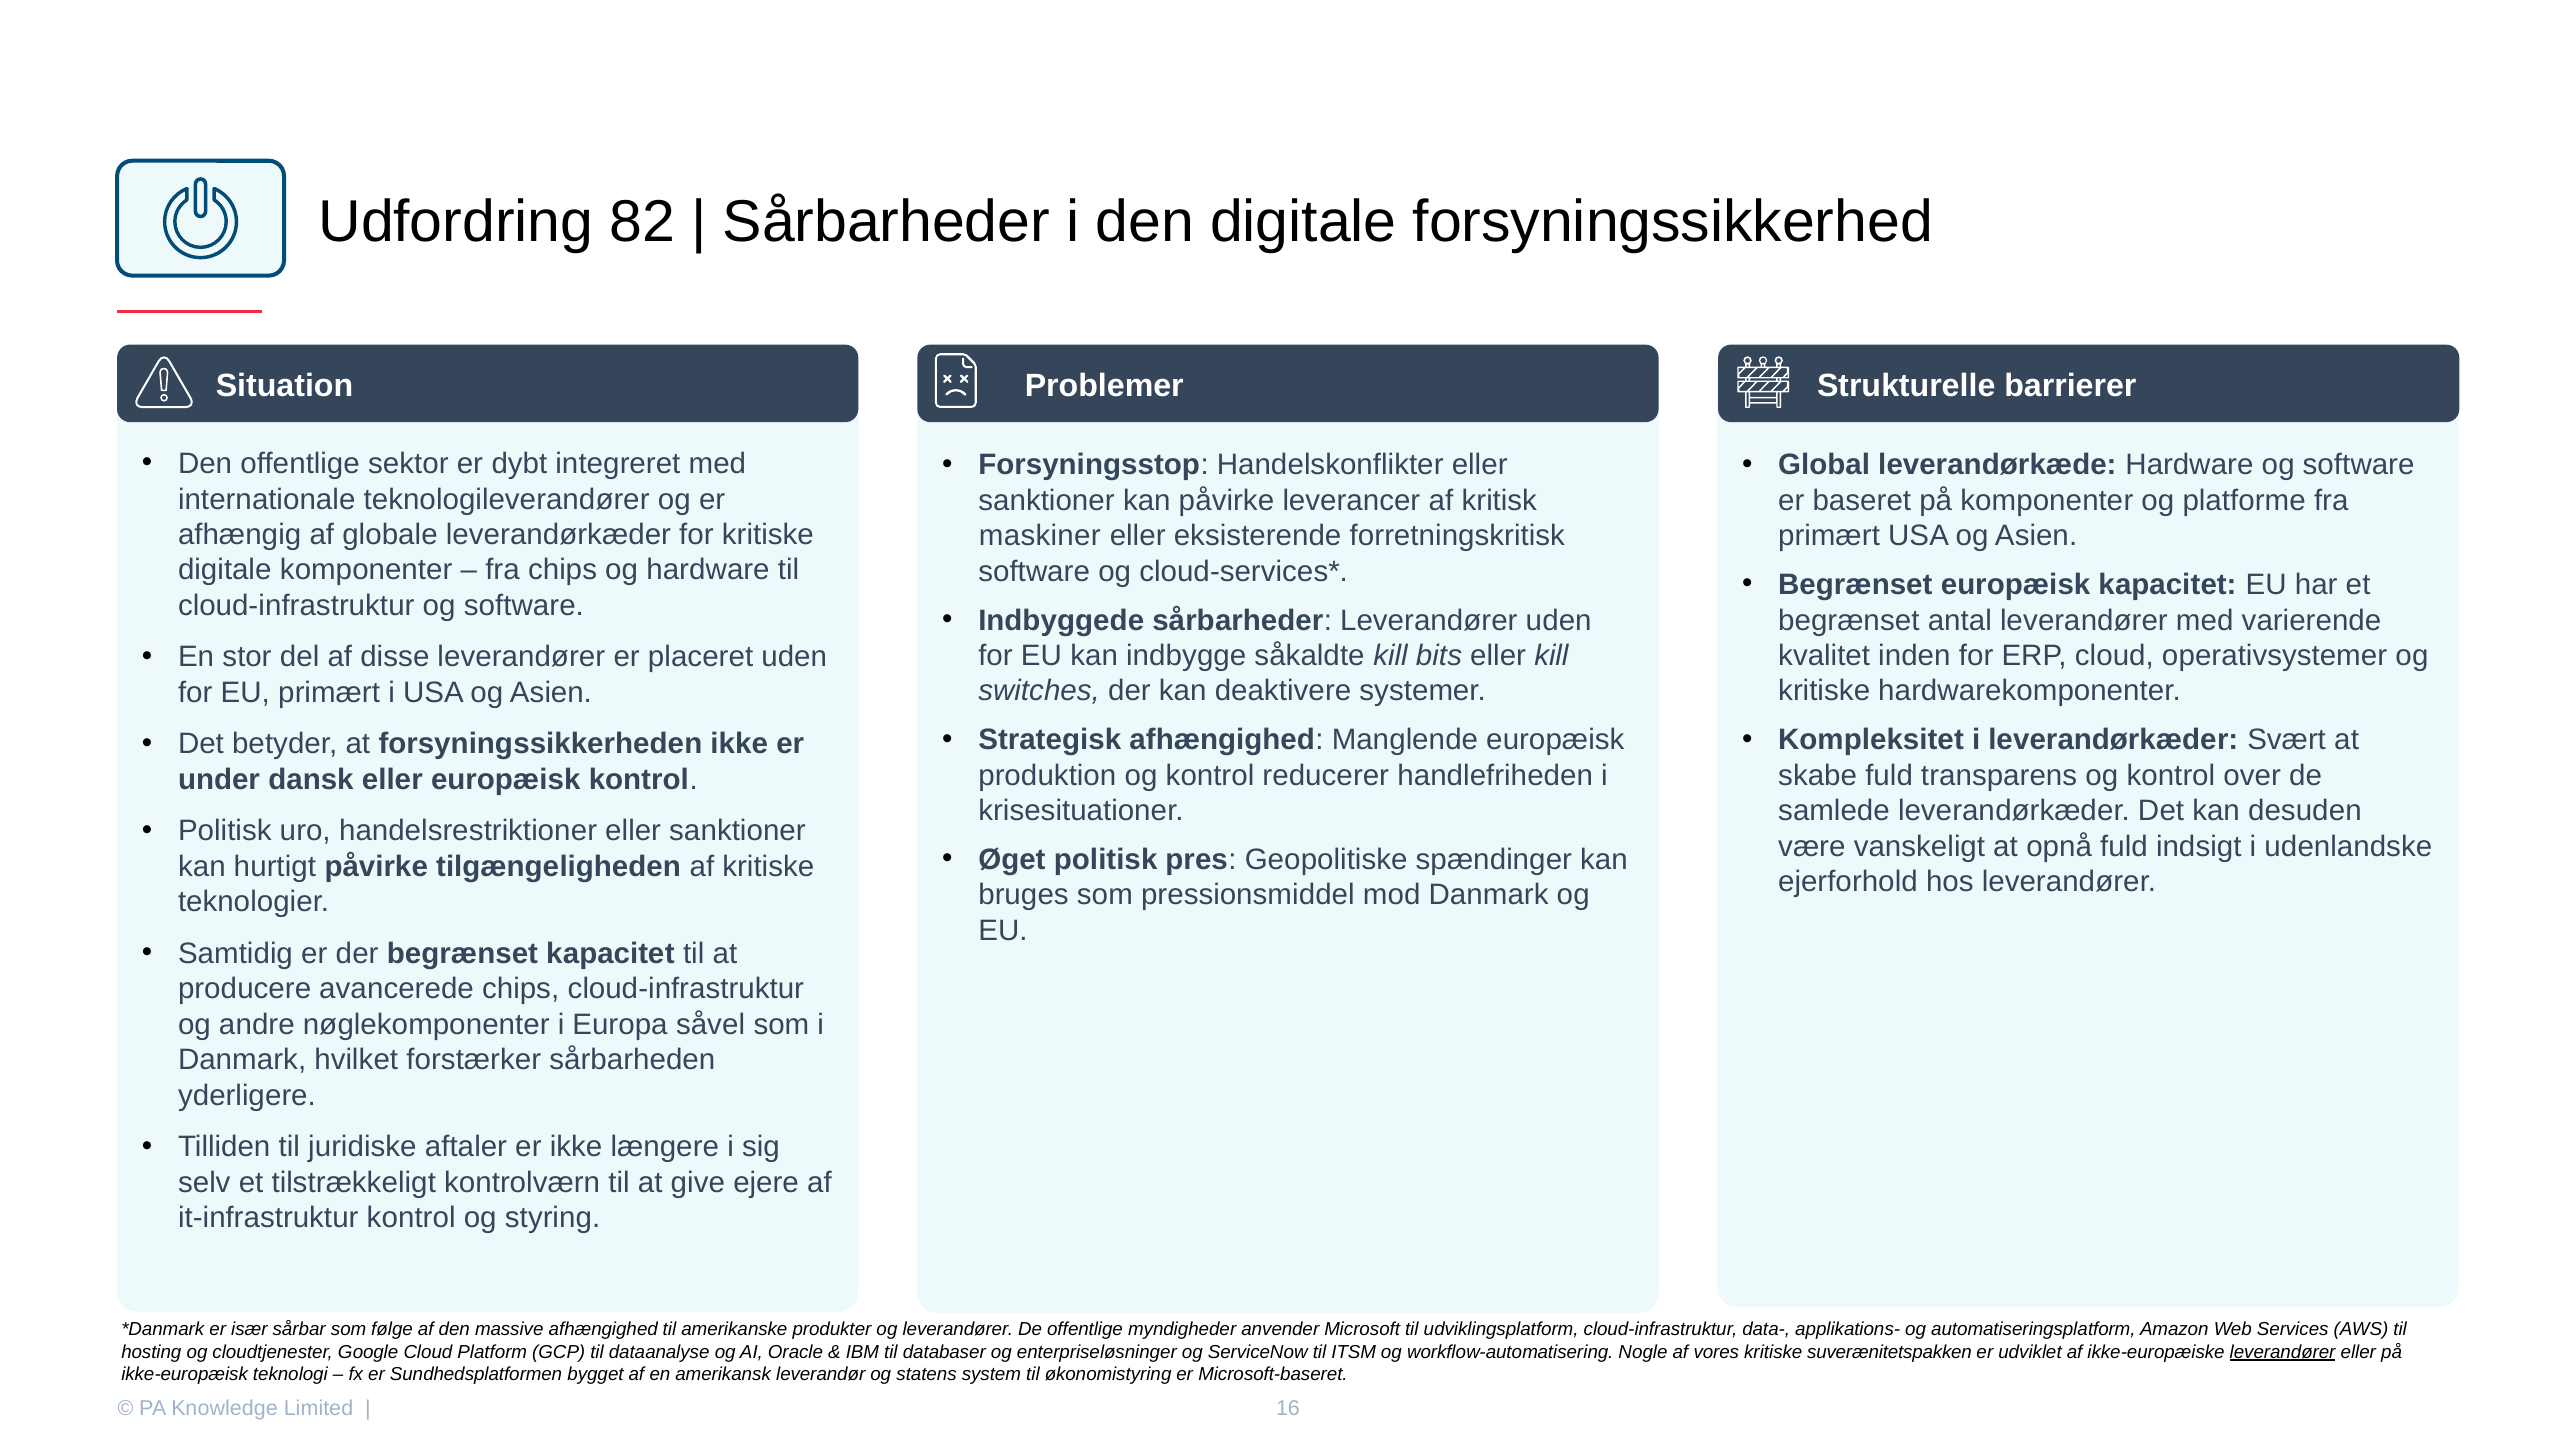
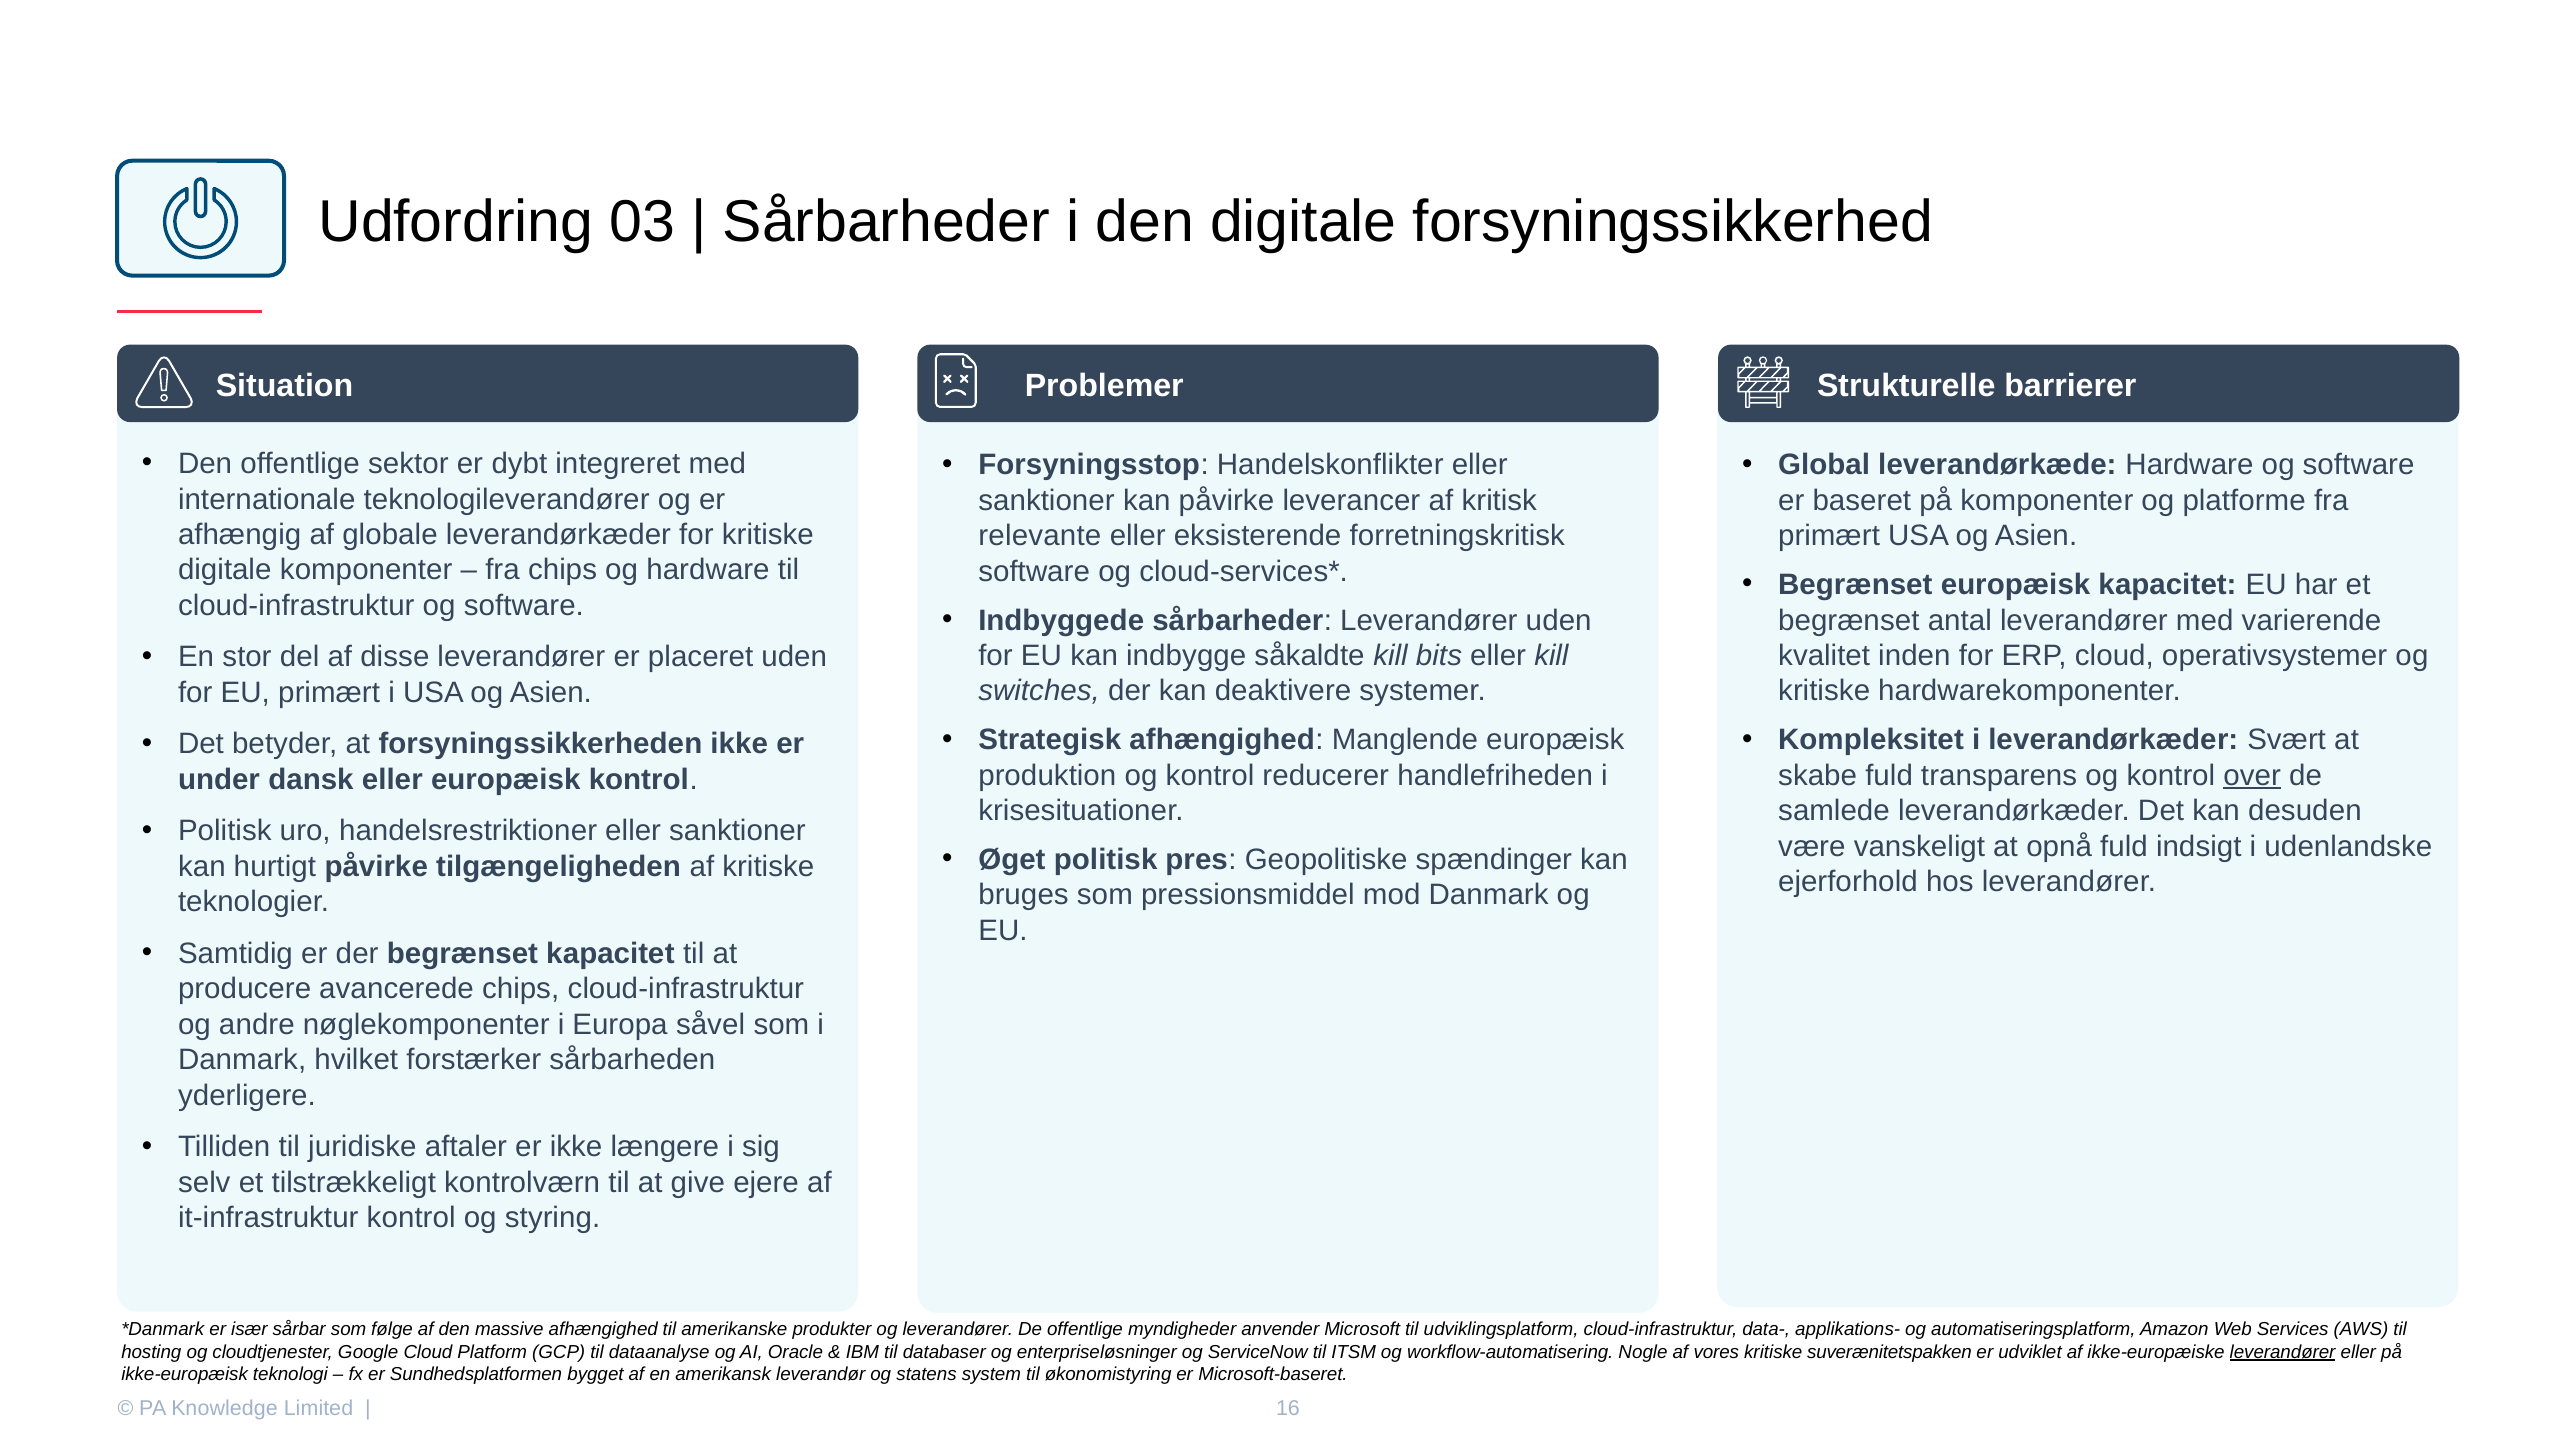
82: 82 -> 03
maskiner: maskiner -> relevante
over underline: none -> present
